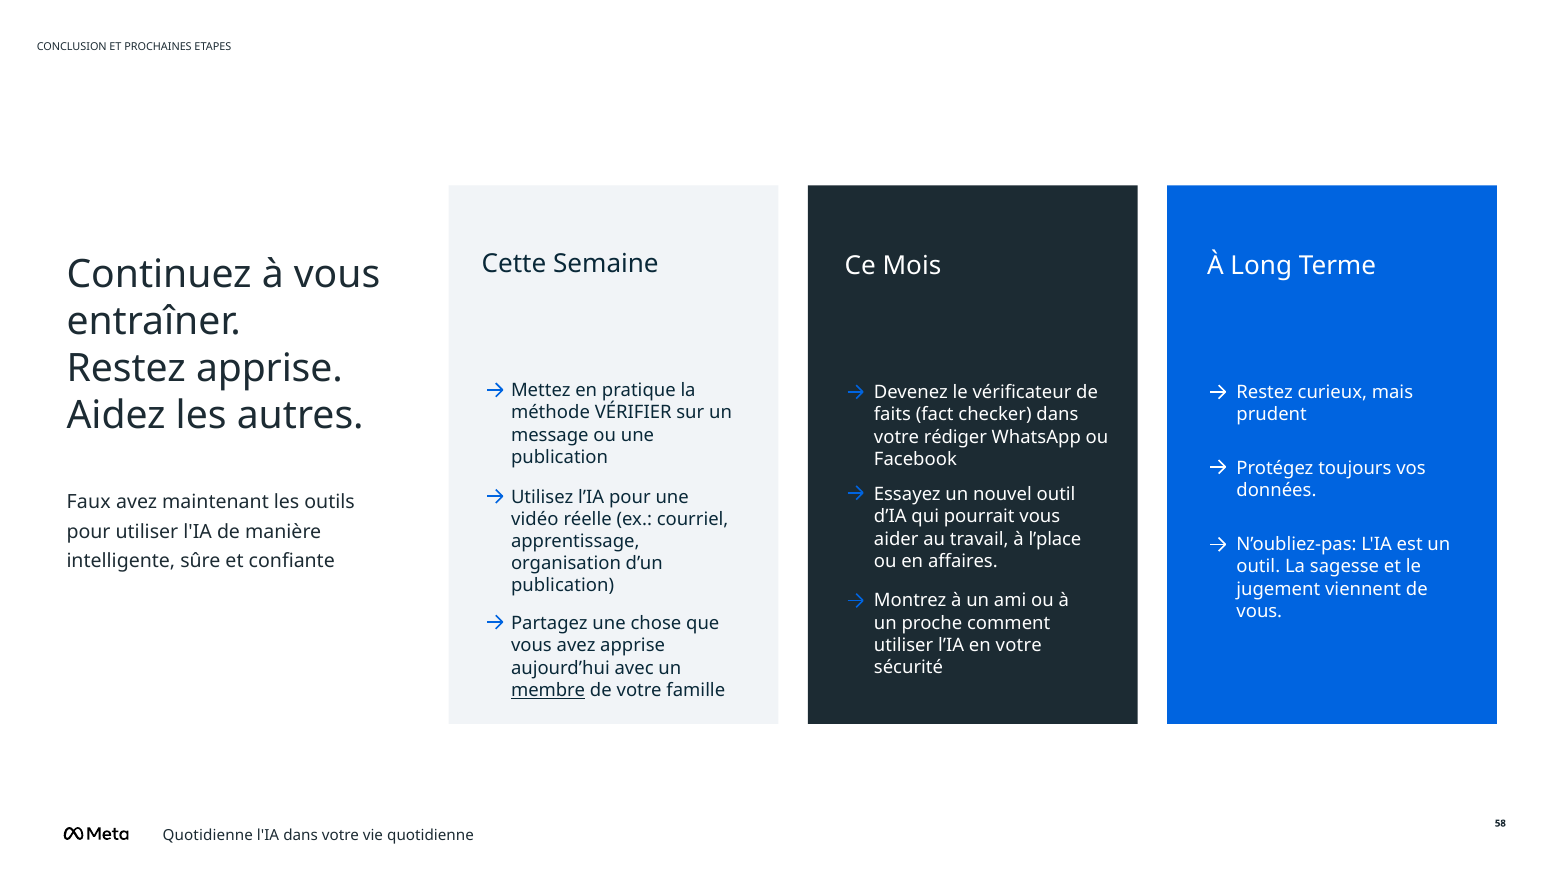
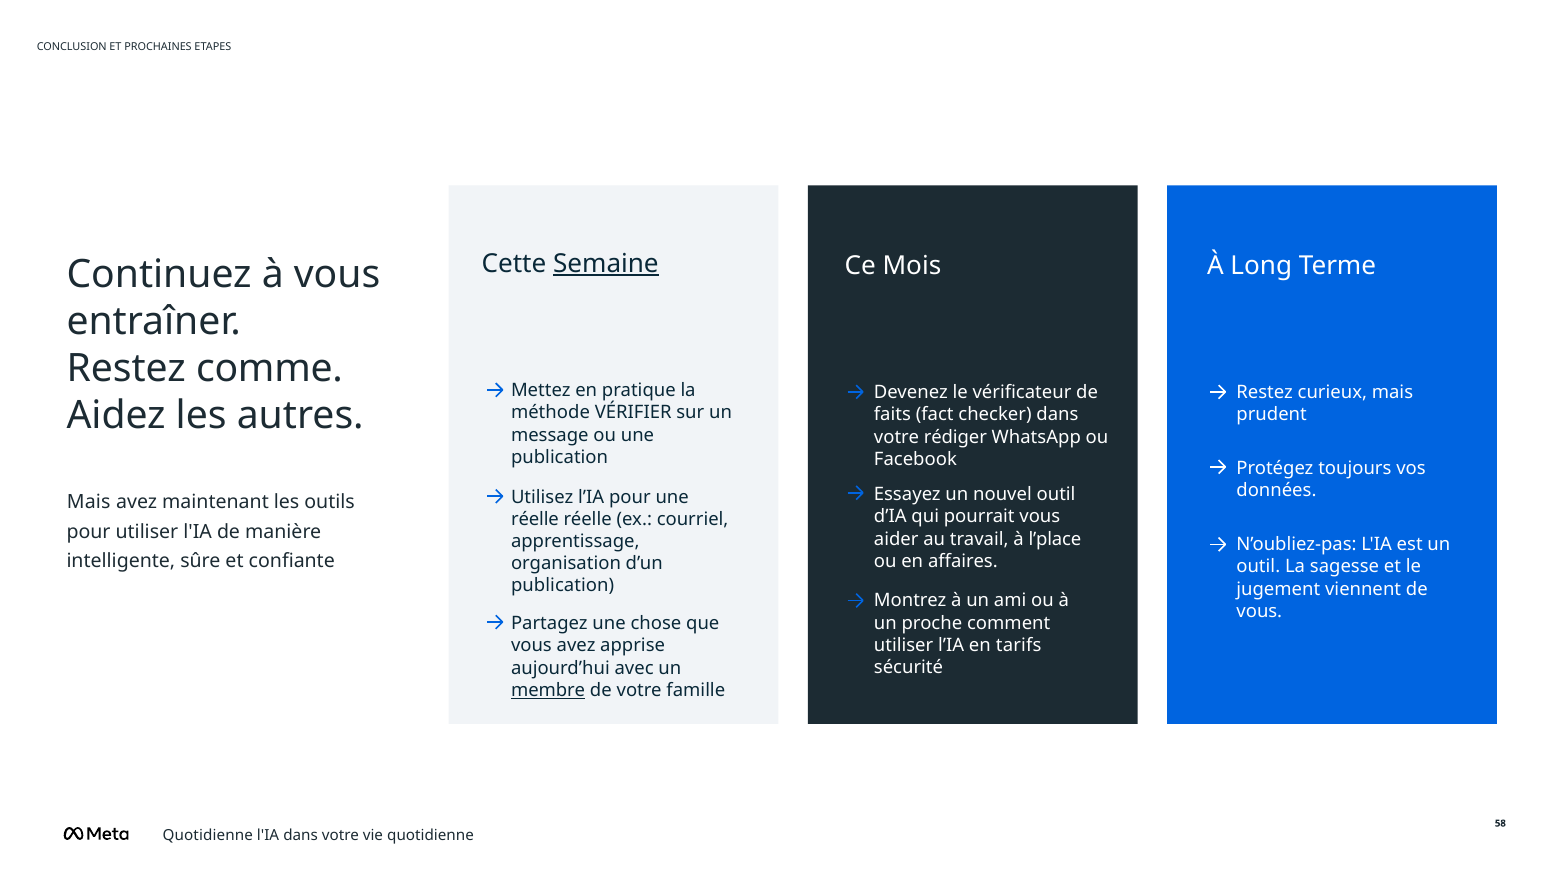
Semaine underline: none -> present
Restez apprise: apprise -> comme
Faux at (89, 503): Faux -> Mais
vidéo at (535, 519): vidéo -> réelle
en votre: votre -> tarifs
